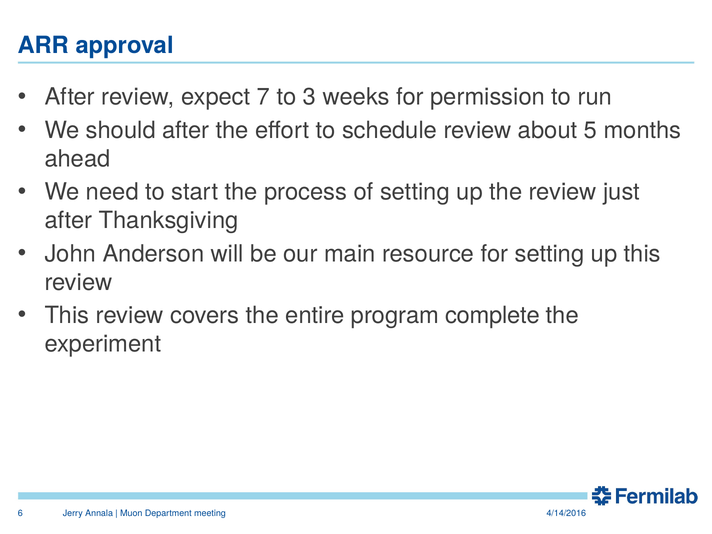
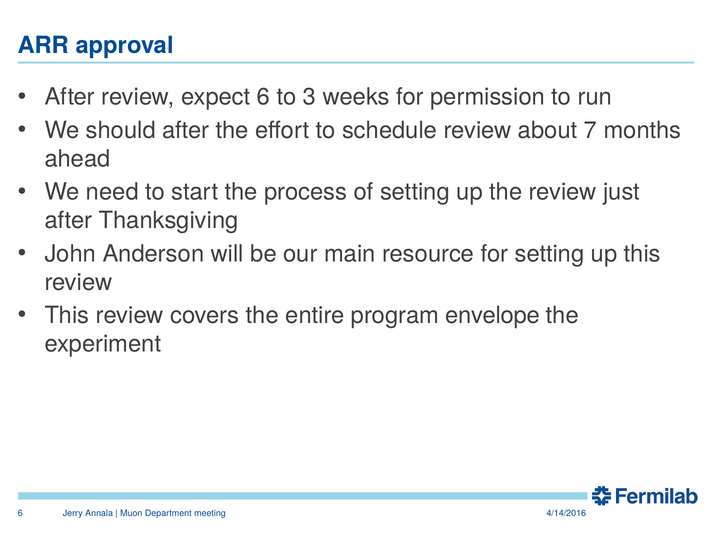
expect 7: 7 -> 6
5: 5 -> 7
complete: complete -> envelope
